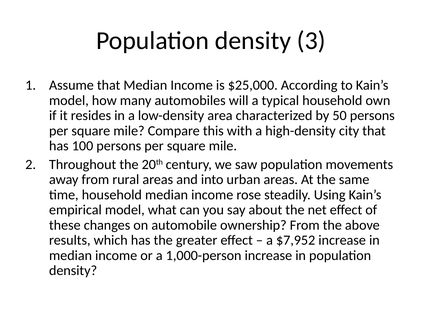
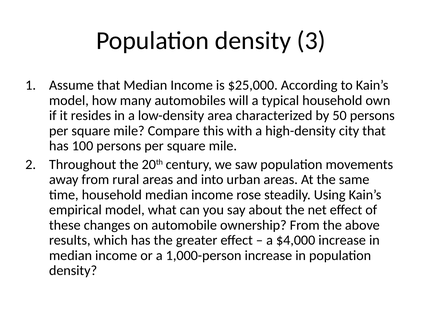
$7,952: $7,952 -> $4,000
